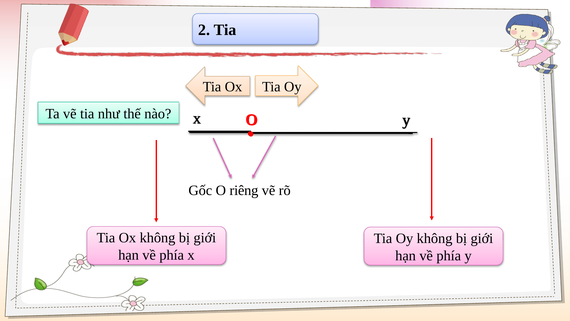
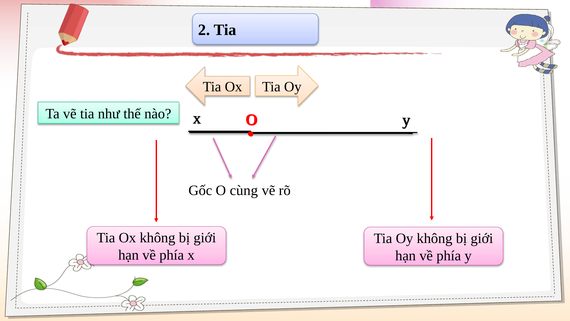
riêng: riêng -> cùng
